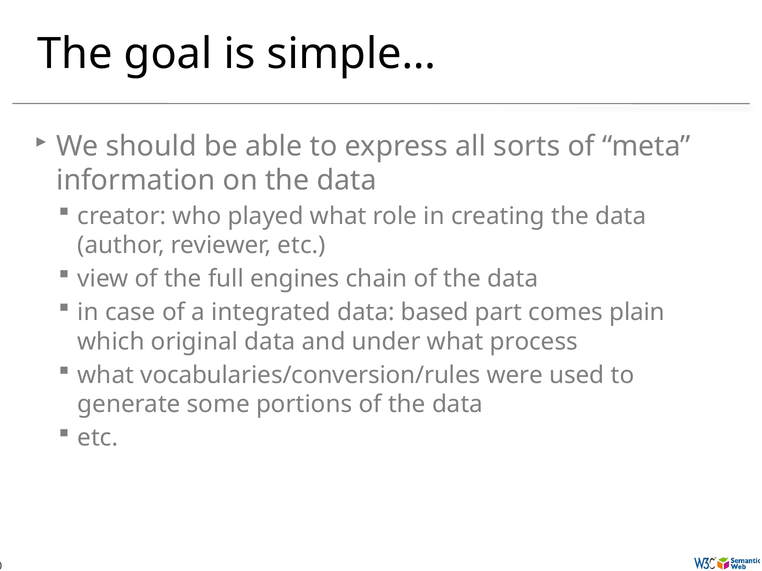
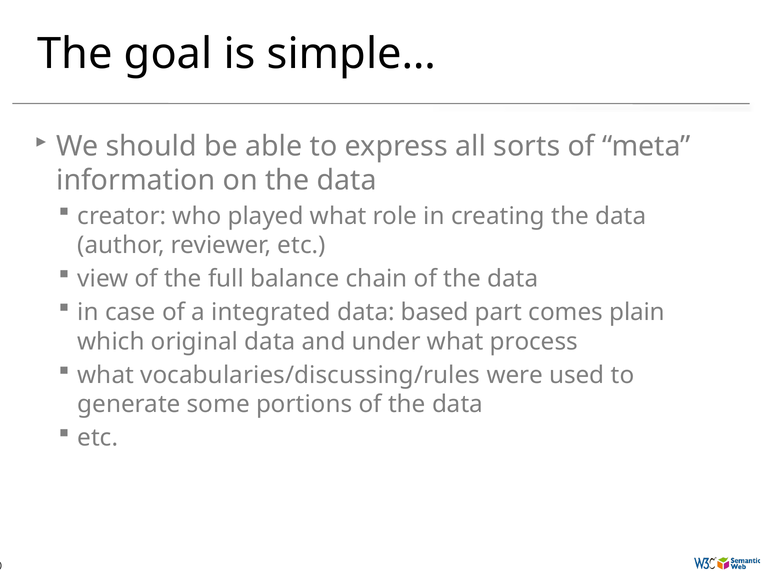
engines: engines -> balance
vocabularies/conversion/rules: vocabularies/conversion/rules -> vocabularies/discussing/rules
